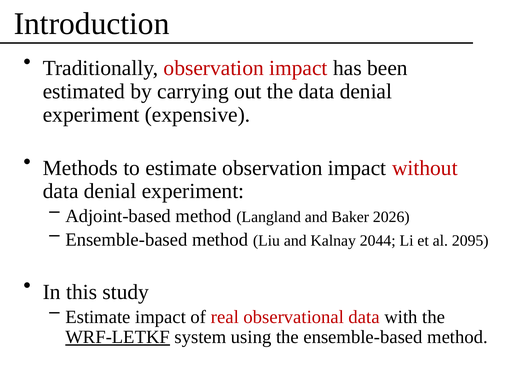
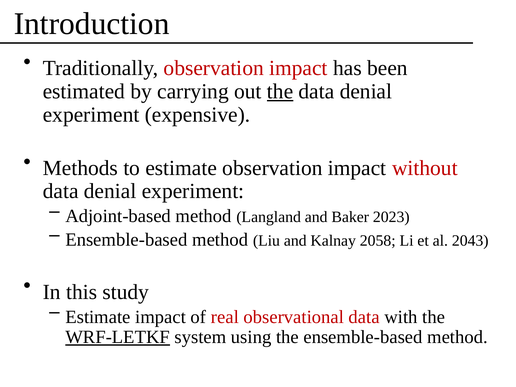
the at (280, 91) underline: none -> present
2026: 2026 -> 2023
2044: 2044 -> 2058
2095: 2095 -> 2043
